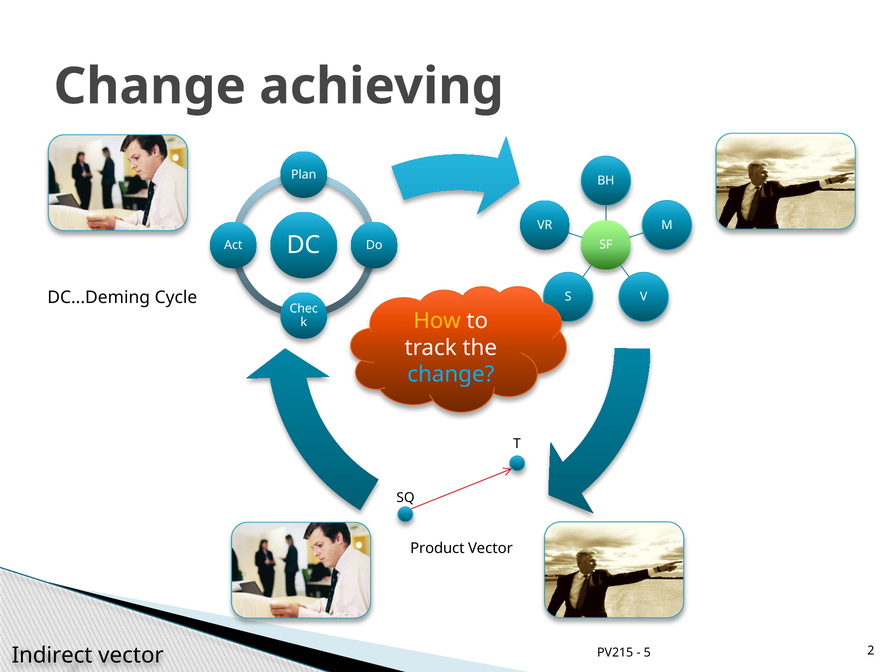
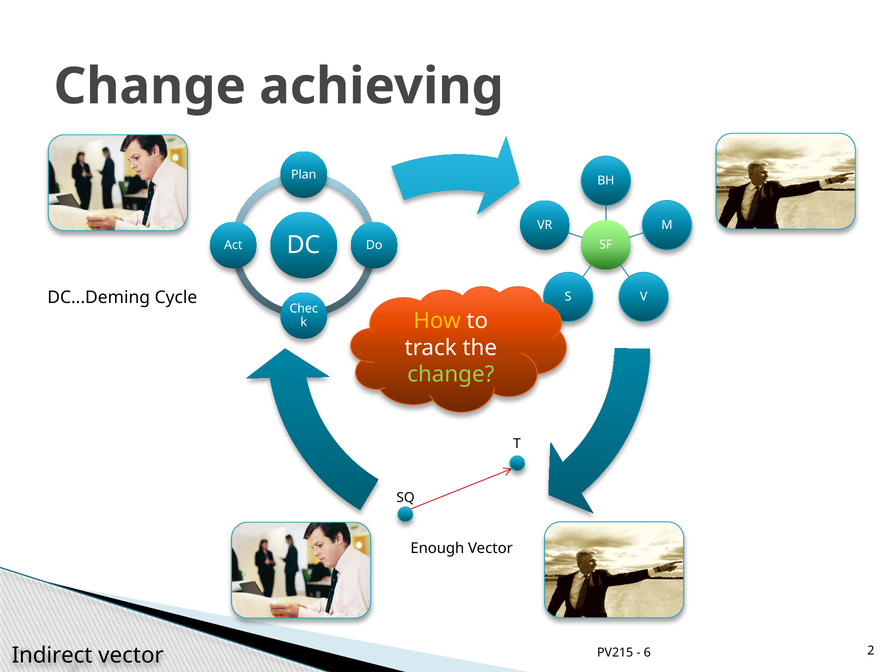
change at (451, 375) colour: light blue -> light green
Product: Product -> Enough
5: 5 -> 6
